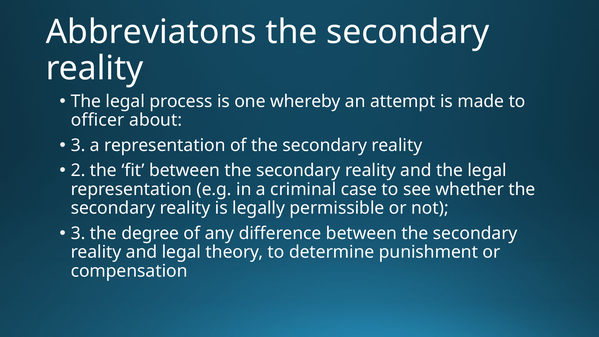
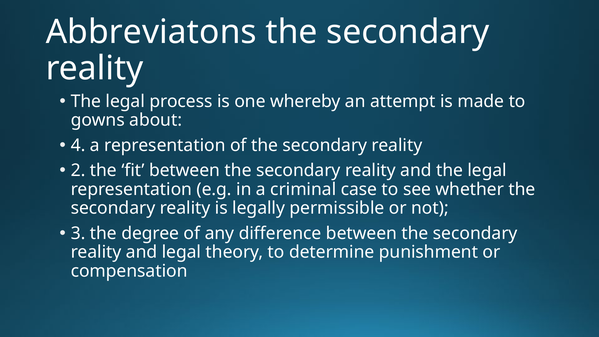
officer: officer -> gowns
3 at (78, 145): 3 -> 4
